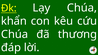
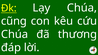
khẩn: khẩn -> cũng
